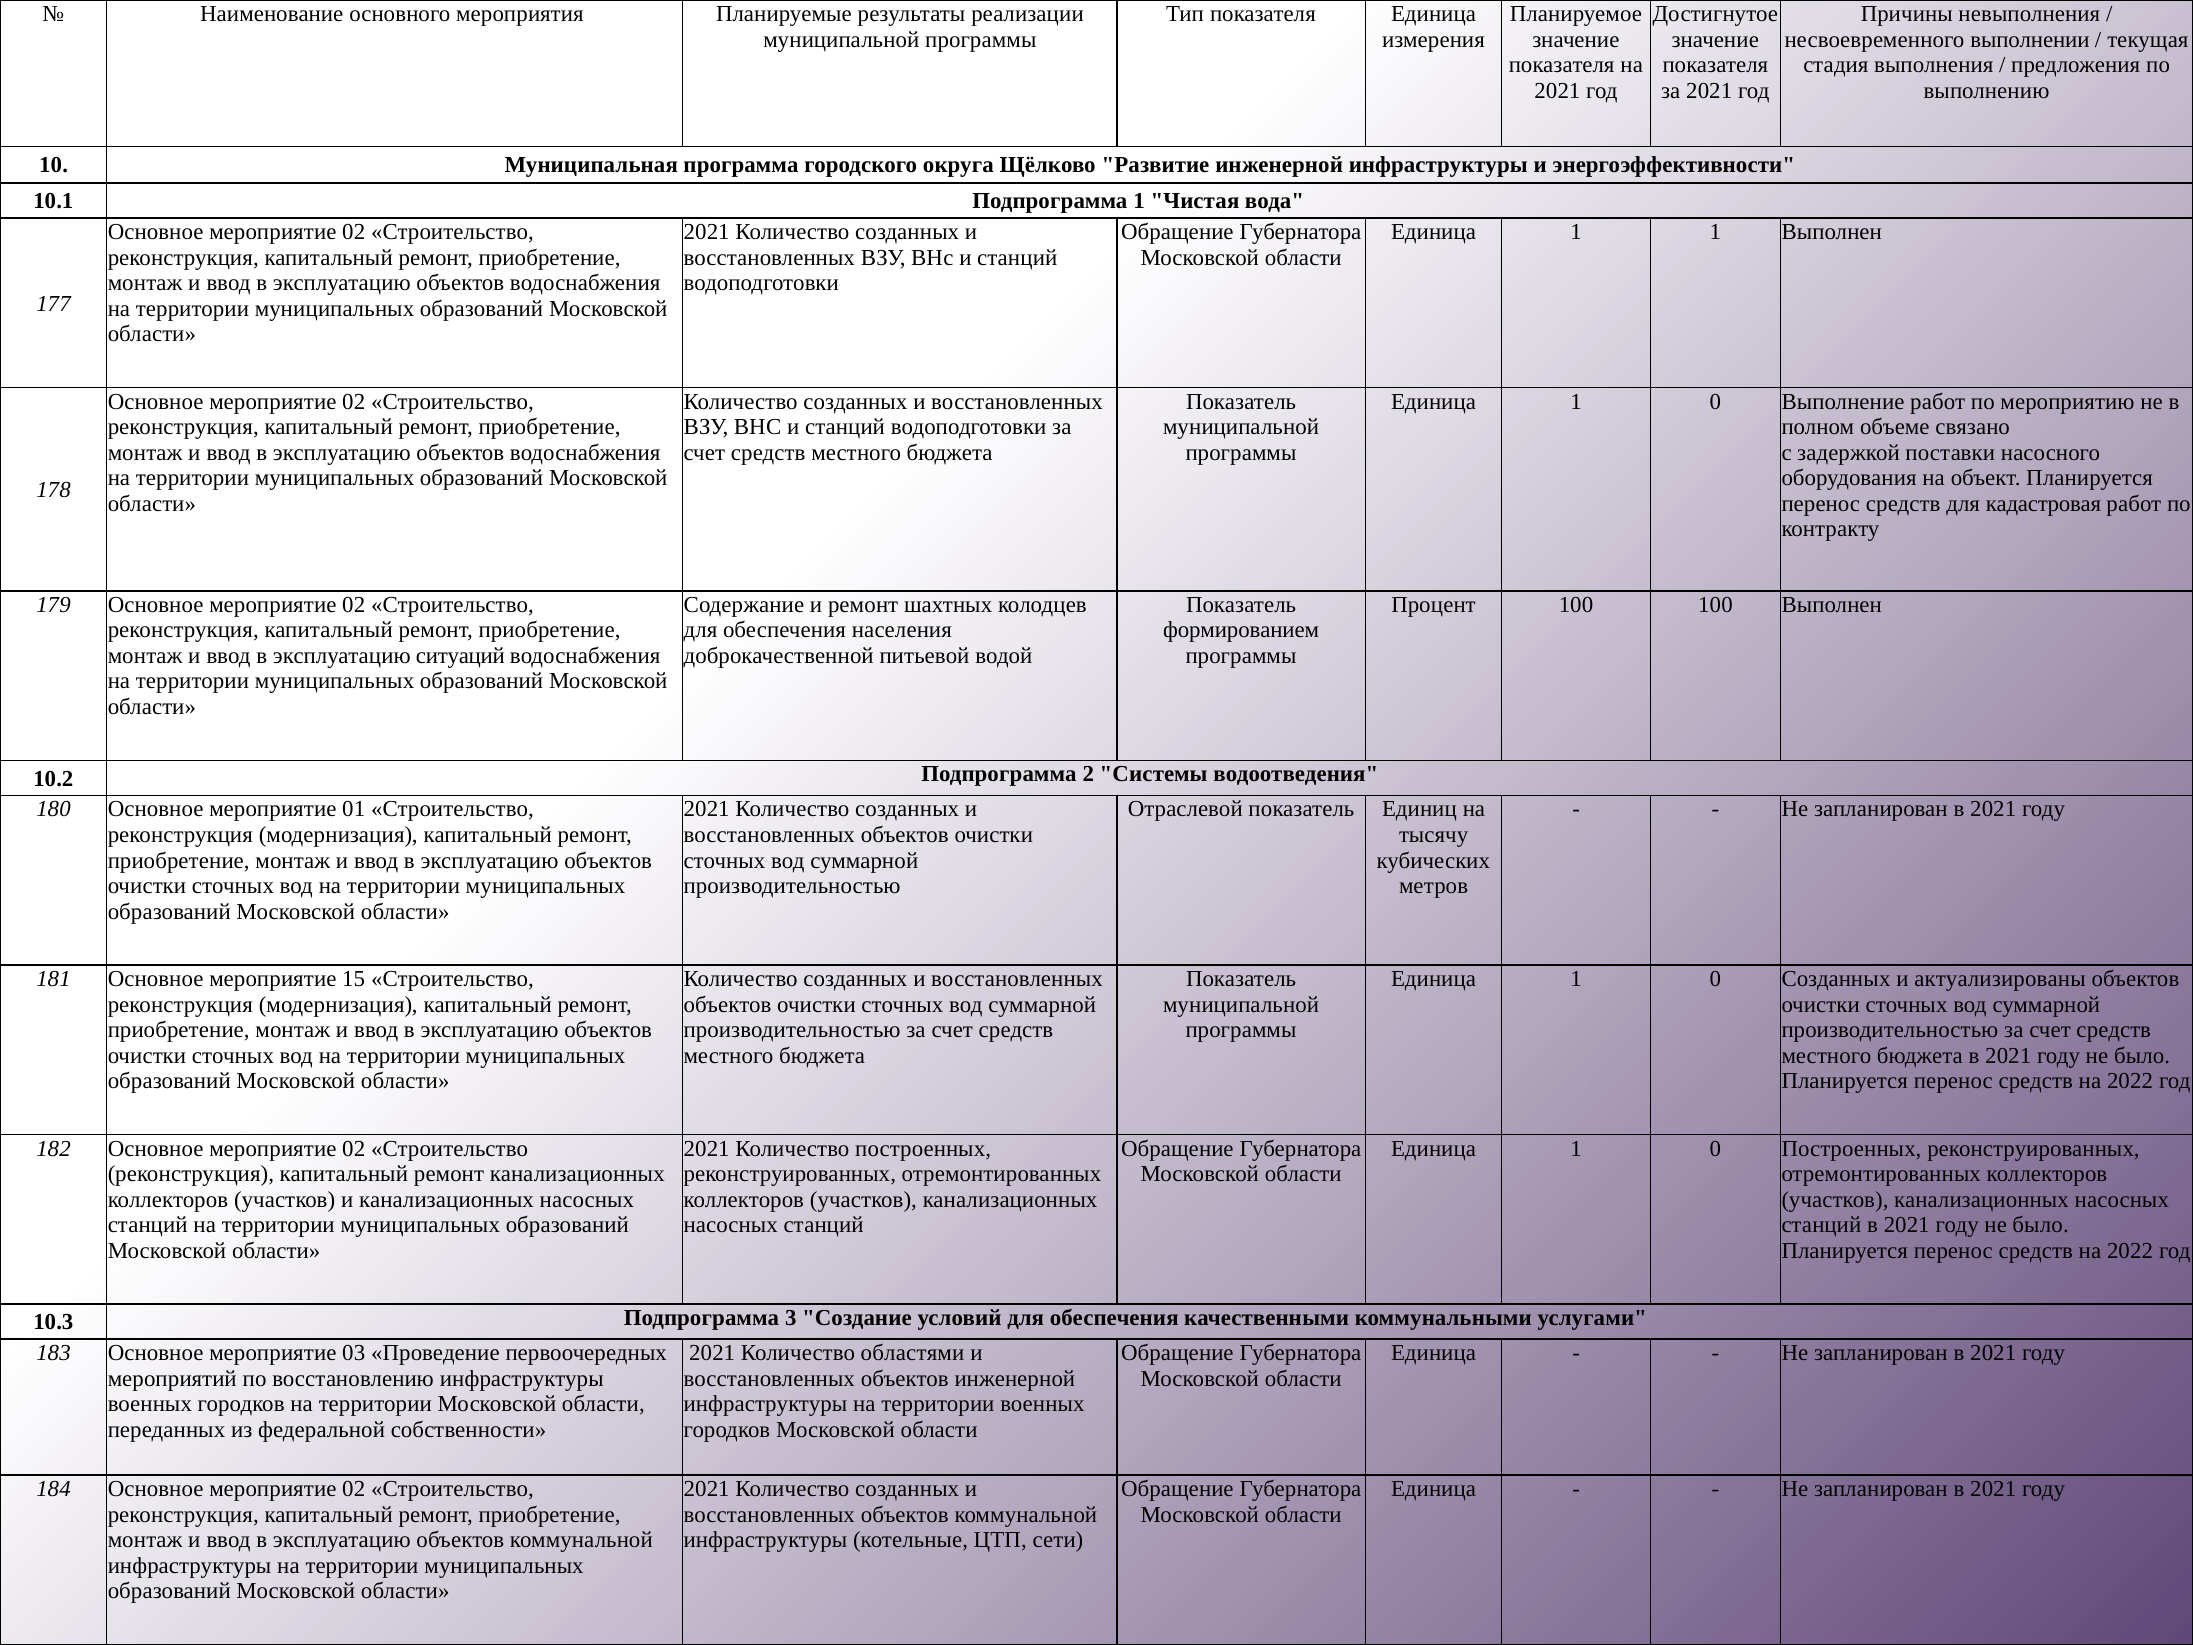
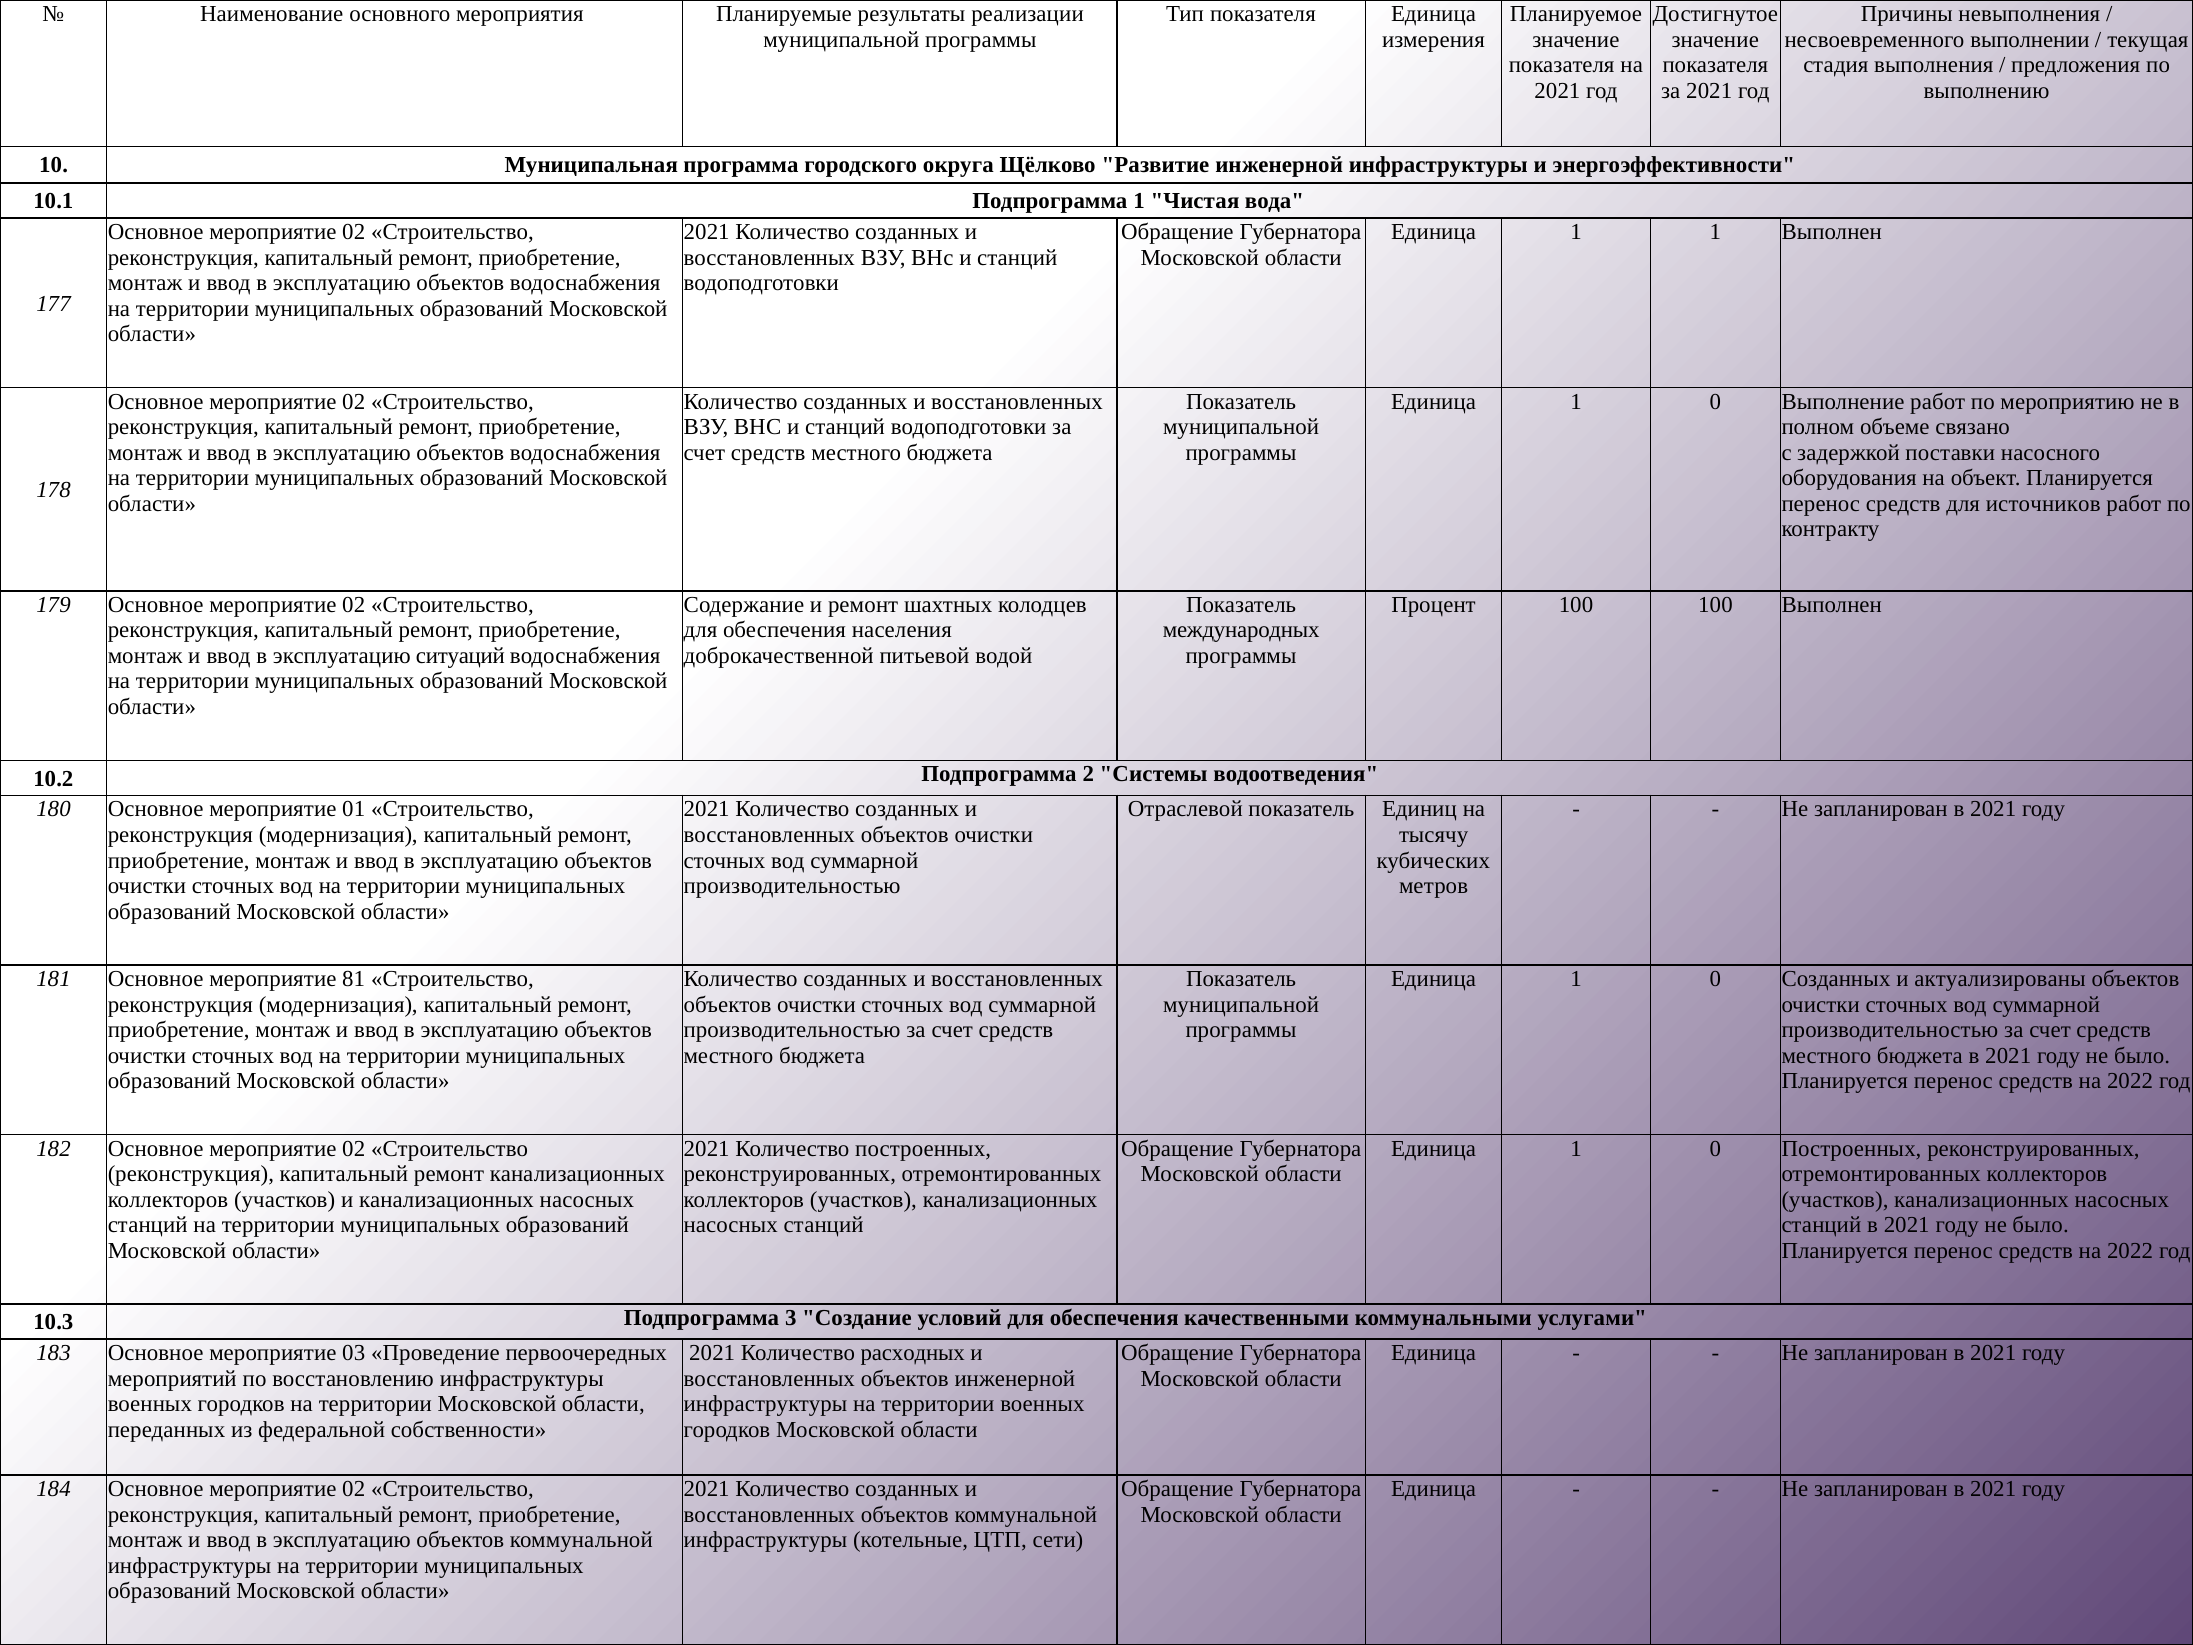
кадастровая: кадастровая -> источников
формированием: формированием -> международных
15: 15 -> 81
областями: областями -> расходных
